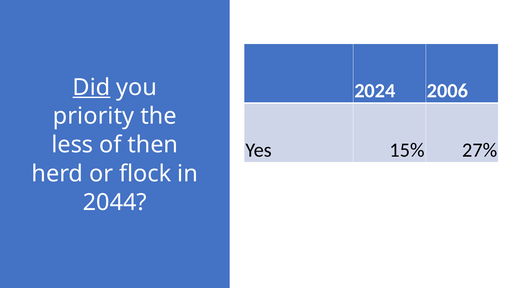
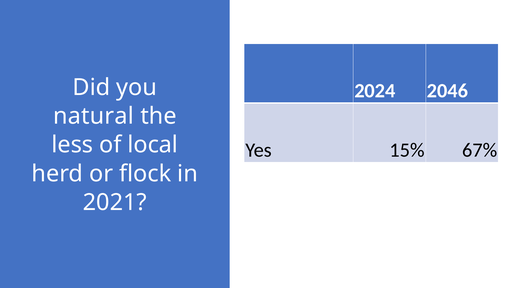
Did underline: present -> none
2006: 2006 -> 2046
priority: priority -> natural
then: then -> local
27%: 27% -> 67%
2044: 2044 -> 2021
